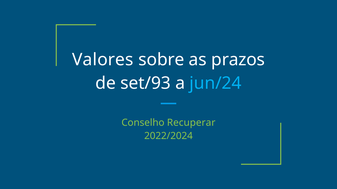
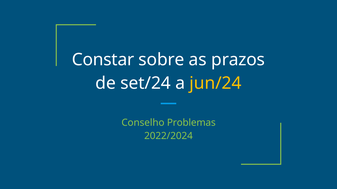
Valores: Valores -> Constar
set/93: set/93 -> set/24
jun/24 colour: light blue -> yellow
Recuperar: Recuperar -> Problemas
